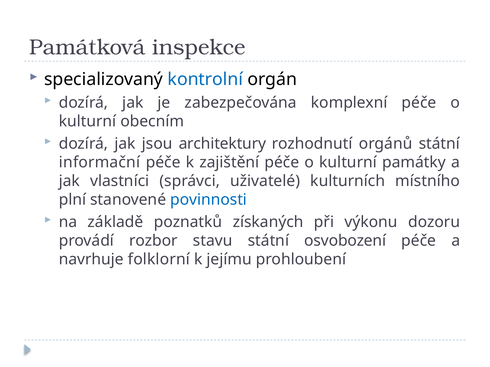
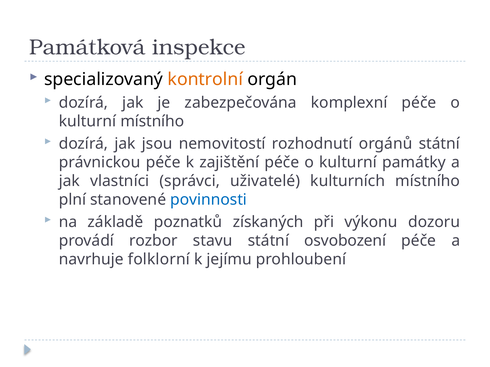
kontrolní colour: blue -> orange
kulturní obecním: obecním -> místního
architektury: architektury -> nemovitostí
informační: informační -> právnickou
